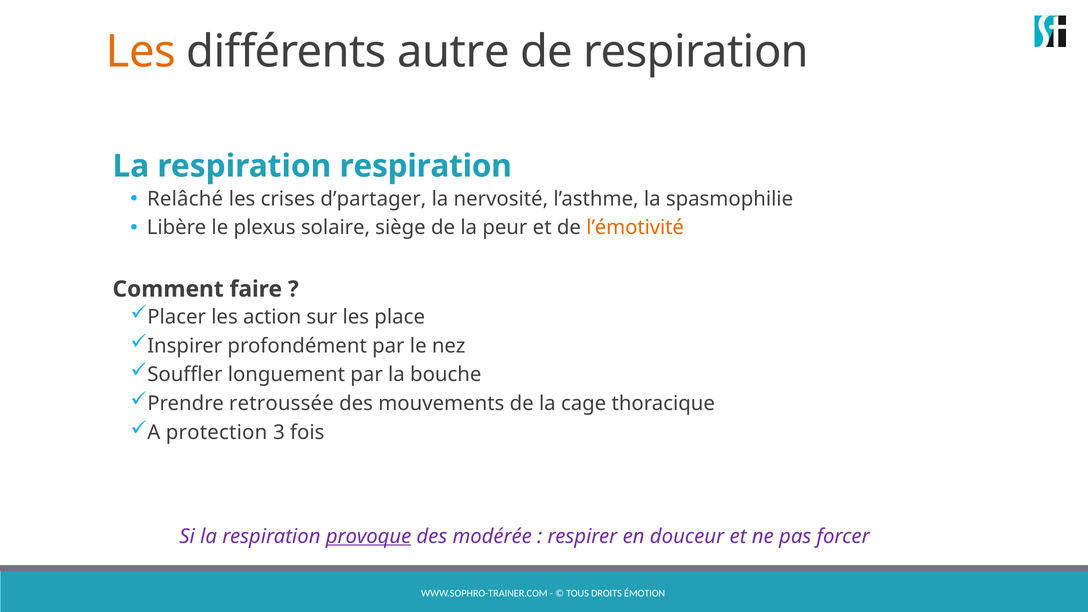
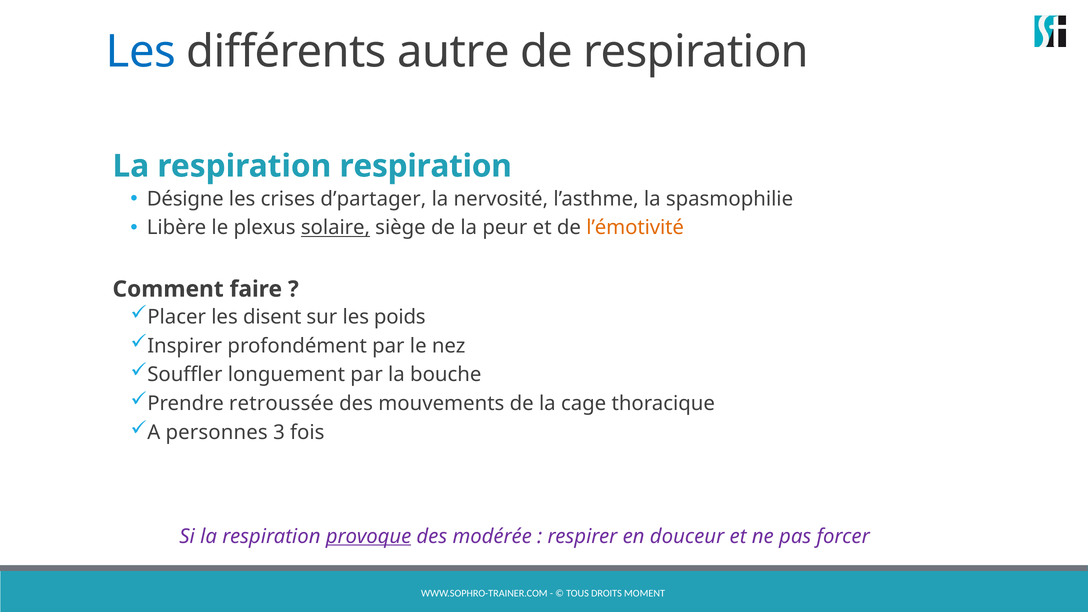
Les at (141, 52) colour: orange -> blue
Relâché: Relâché -> Désigne
solaire underline: none -> present
action: action -> disent
place: place -> poids
protection: protection -> personnes
ÉMOTION: ÉMOTION -> MOMENT
